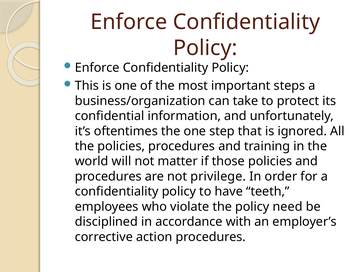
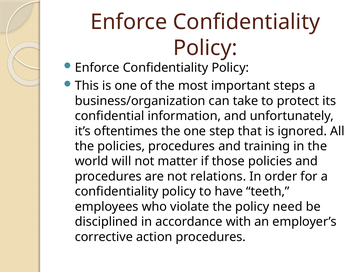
privilege: privilege -> relations
